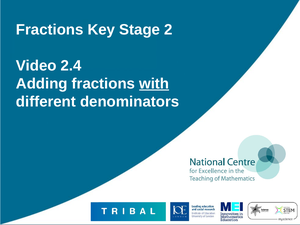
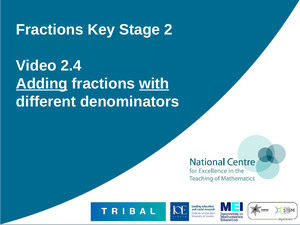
Adding underline: none -> present
